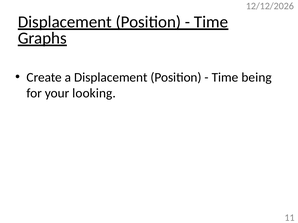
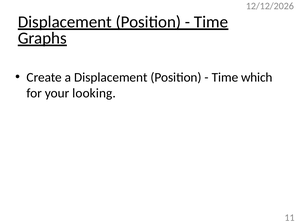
being: being -> which
